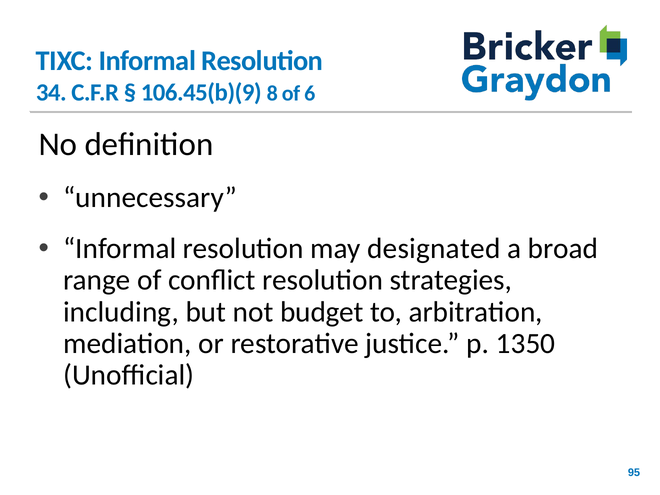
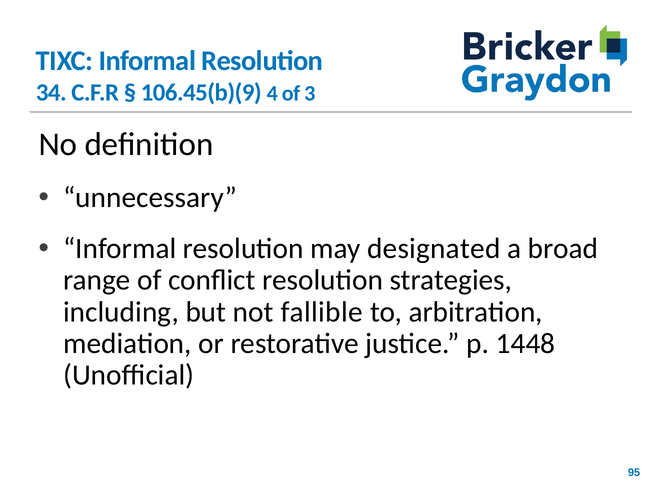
8: 8 -> 4
6: 6 -> 3
budget: budget -> fallible
1350: 1350 -> 1448
